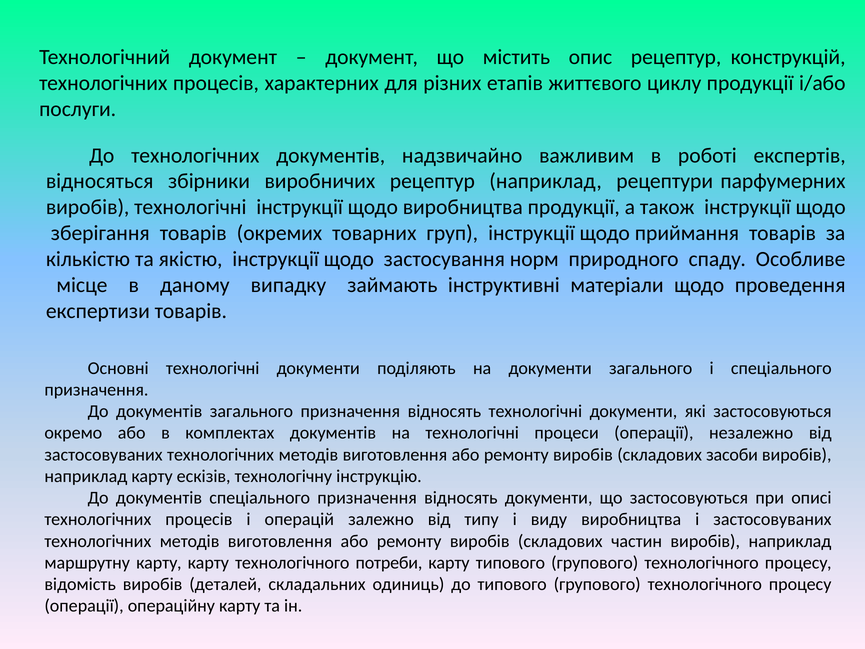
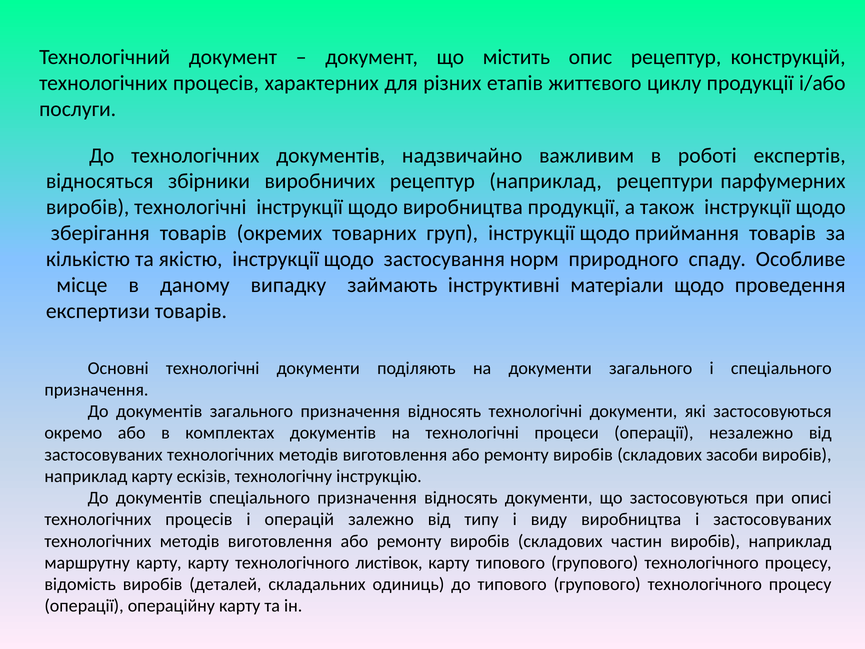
потреби: потреби -> листівок
